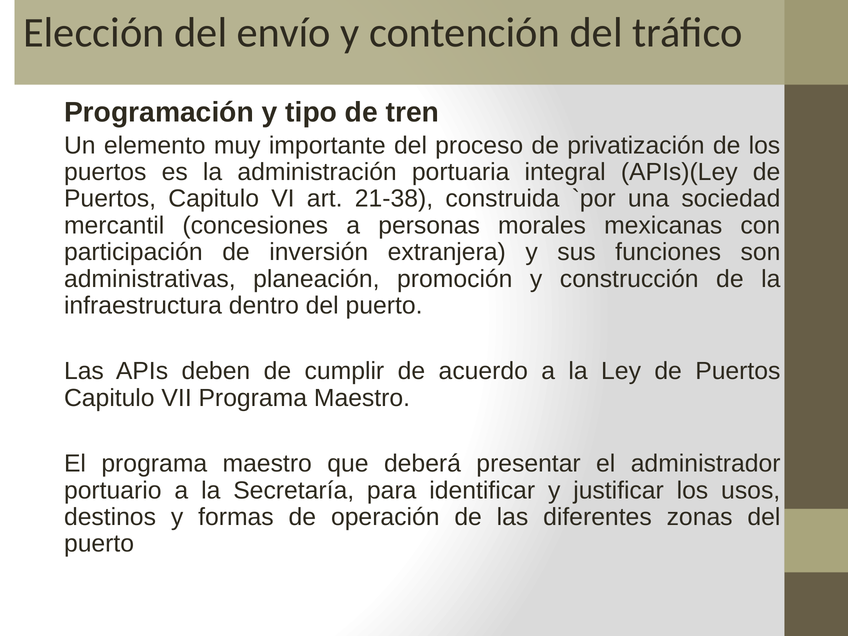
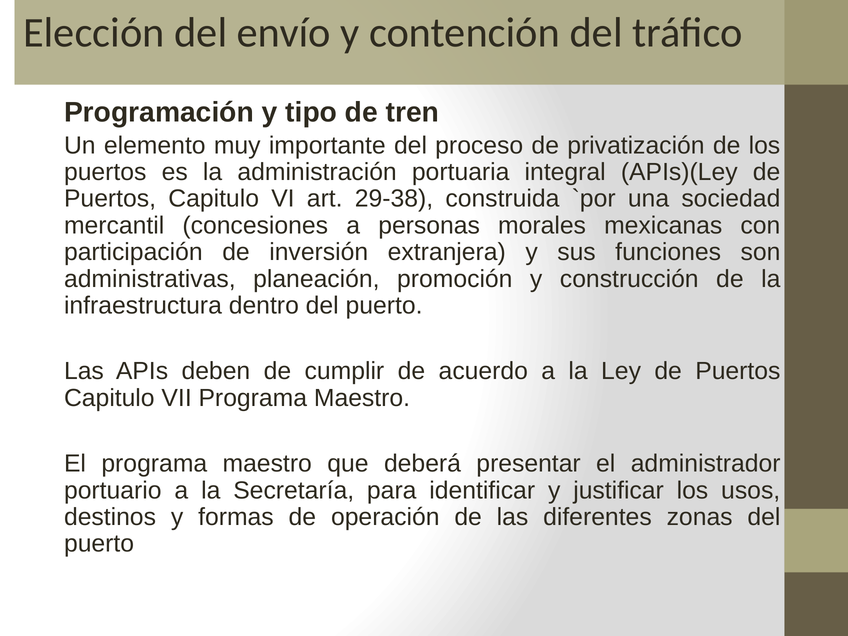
21-38: 21-38 -> 29-38
